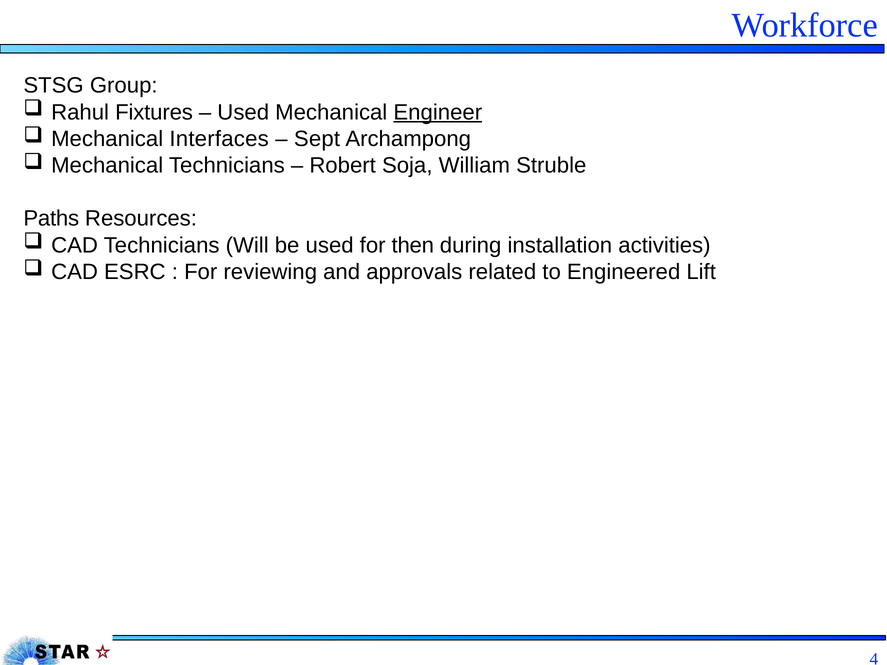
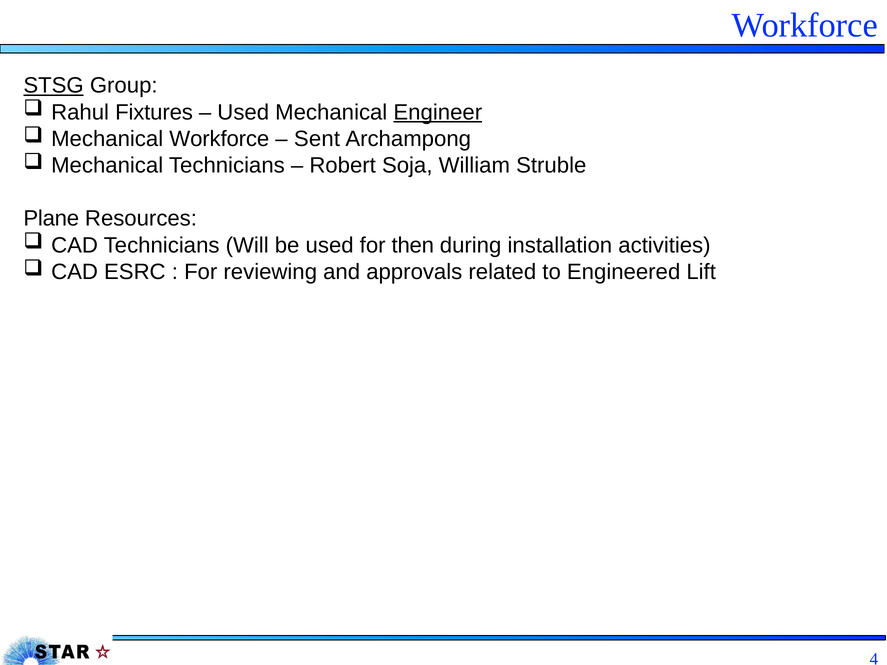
STSG underline: none -> present
Mechanical Interfaces: Interfaces -> Workforce
Sept: Sept -> Sent
Paths: Paths -> Plane
